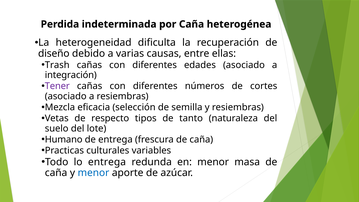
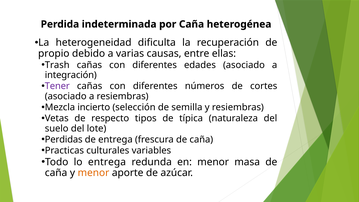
diseño: diseño -> propio
eficacia: eficacia -> incierto
tanto: tanto -> típica
Humano: Humano -> Perdidas
menor at (93, 173) colour: blue -> orange
